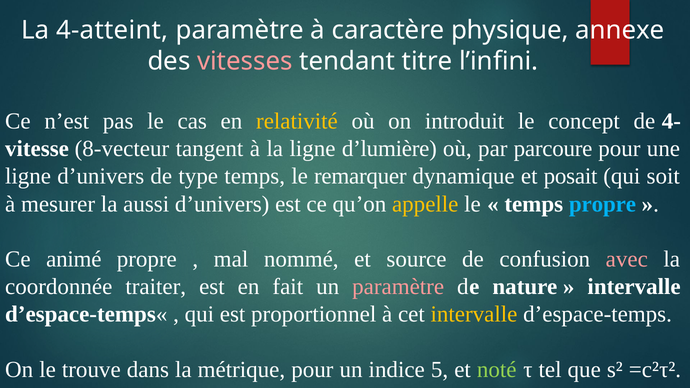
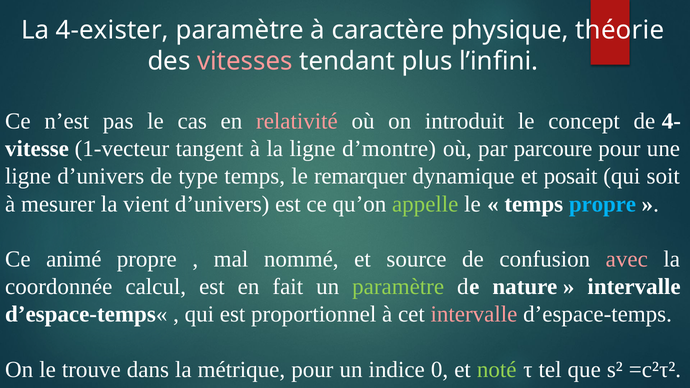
4-atteint: 4-atteint -> 4-exister
annexe: annexe -> théorie
titre: titre -> plus
relativité colour: yellow -> pink
8-vecteur: 8-vecteur -> 1-vecteur
d’lumière: d’lumière -> d’montre
aussi: aussi -> vient
appelle colour: yellow -> light green
traiter: traiter -> calcul
paramètre at (398, 287) colour: pink -> light green
intervalle at (474, 314) colour: yellow -> pink
5: 5 -> 0
